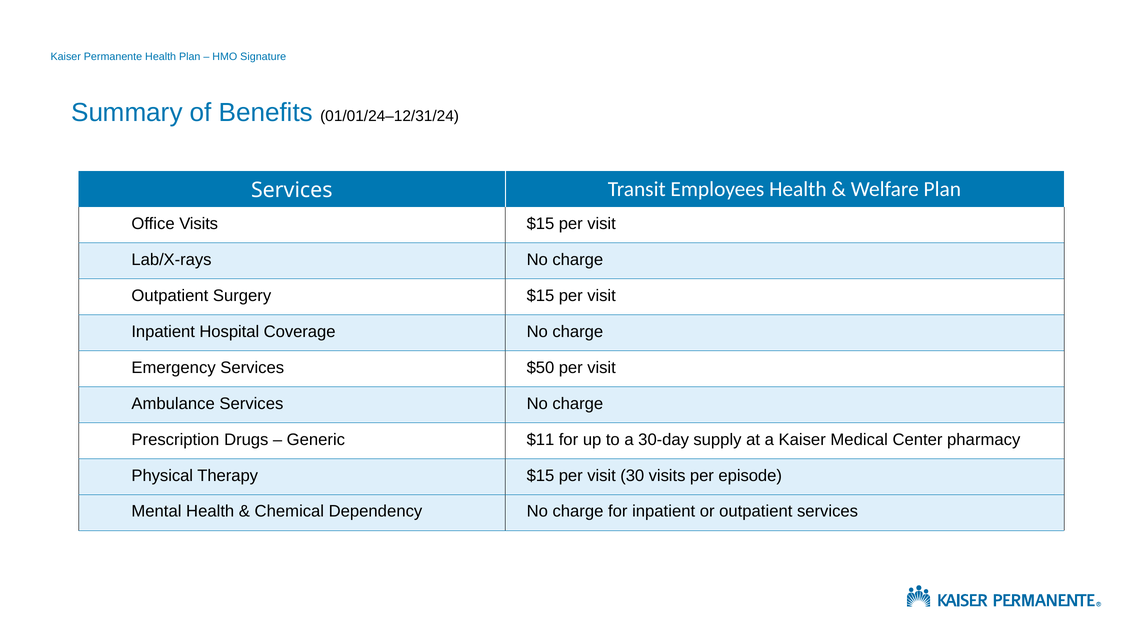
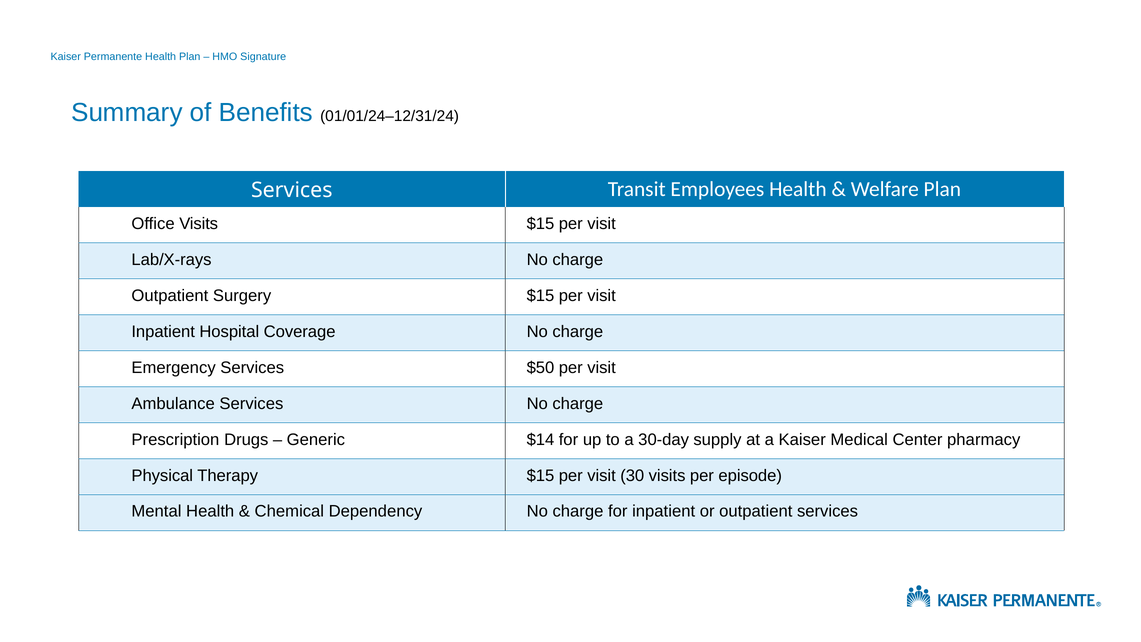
$11: $11 -> $14
